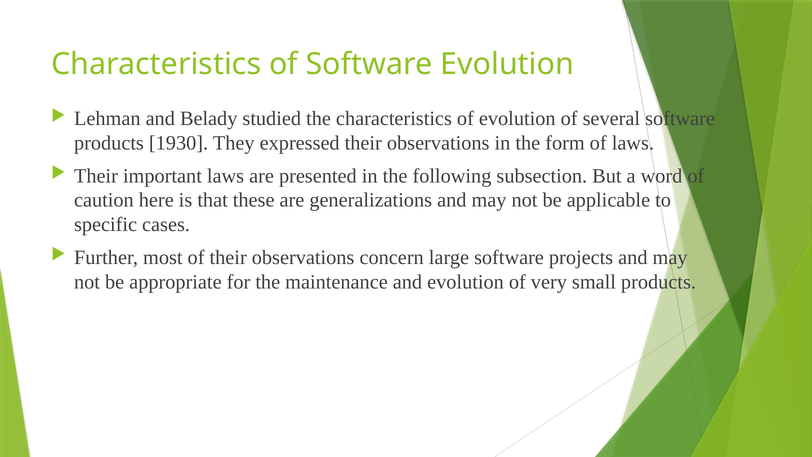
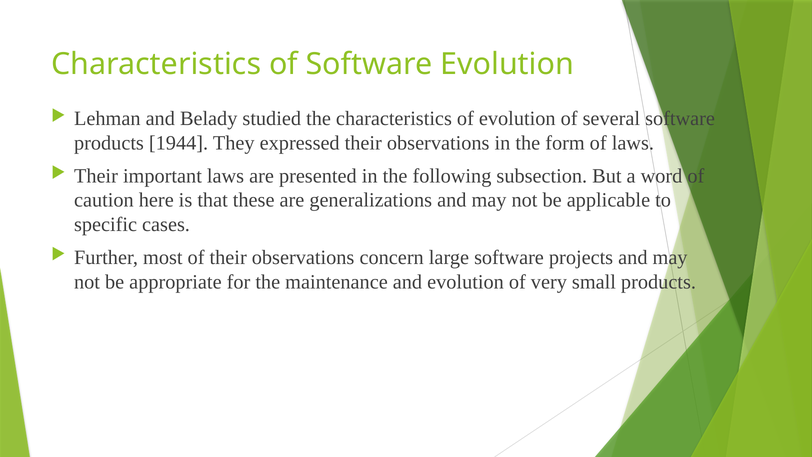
1930: 1930 -> 1944
